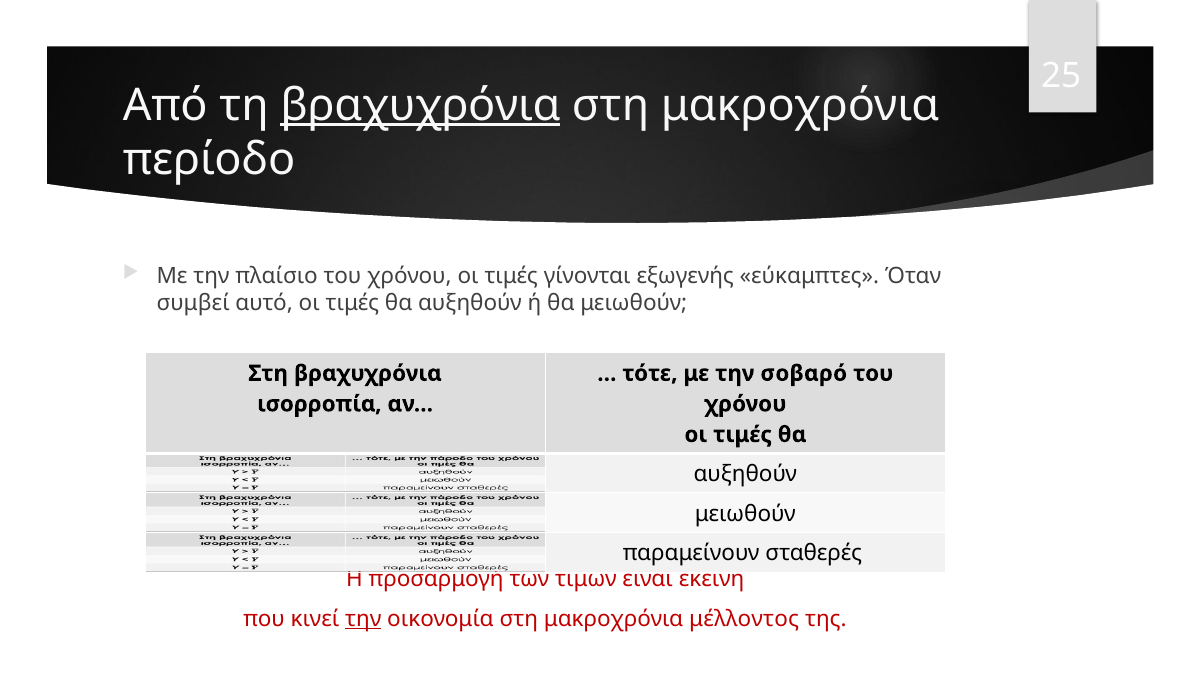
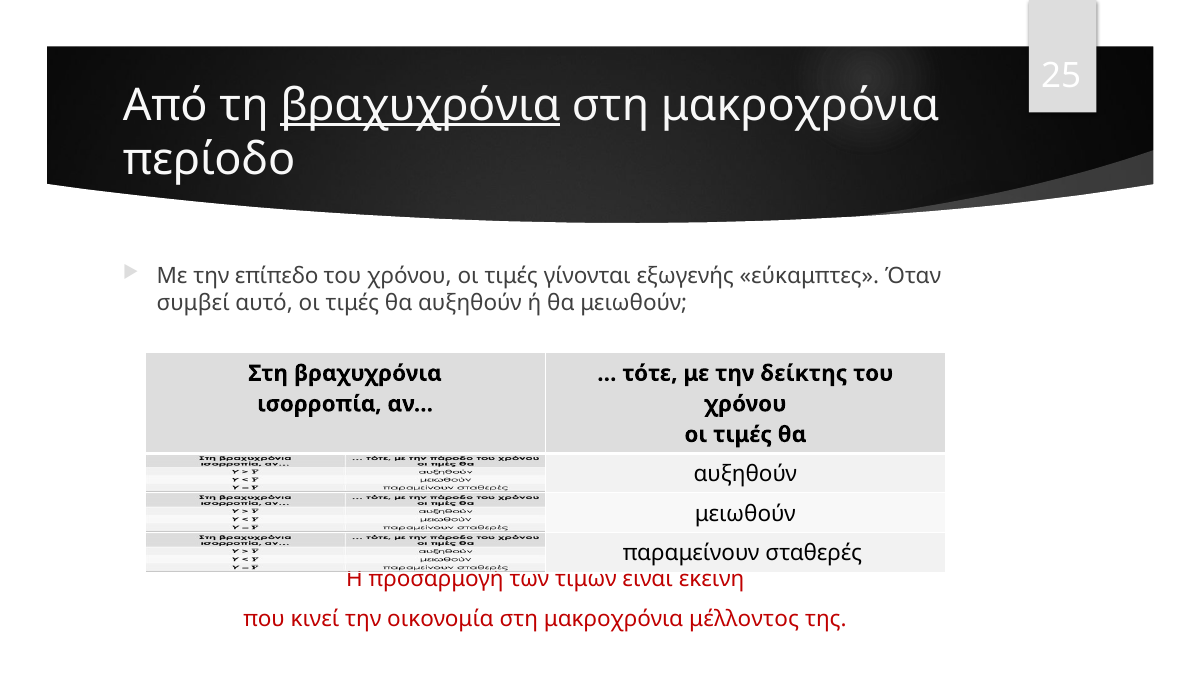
πλαίσιο: πλαίσιο -> επίπεδο
σοβαρό: σοβαρό -> δείκτης
την at (363, 619) underline: present -> none
